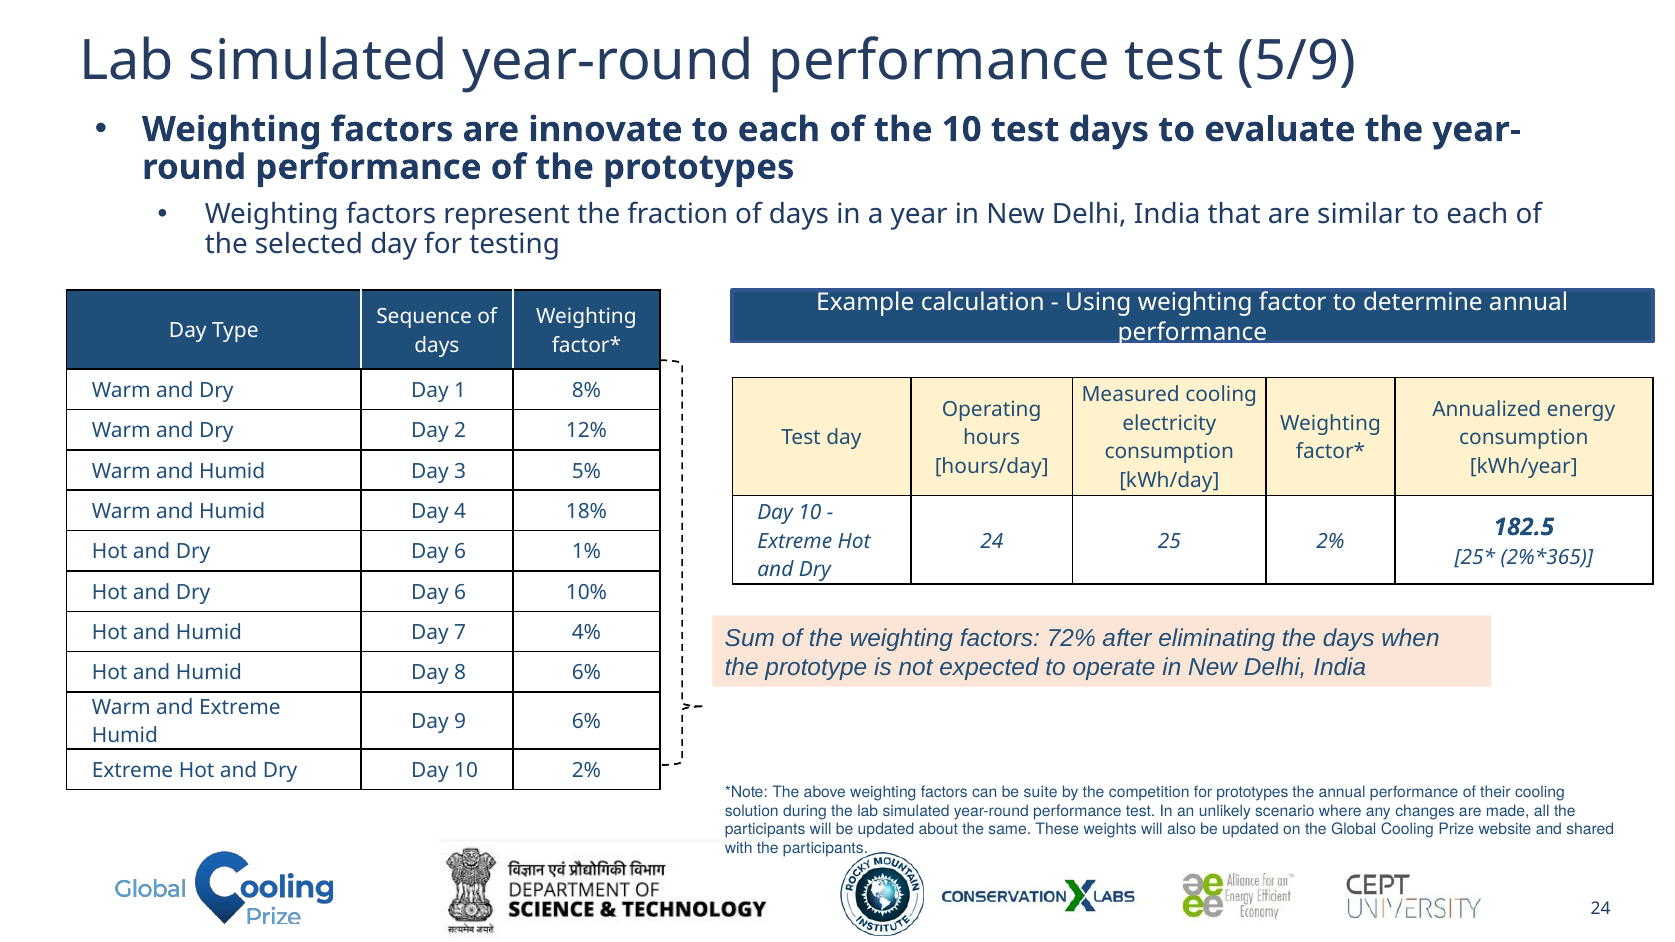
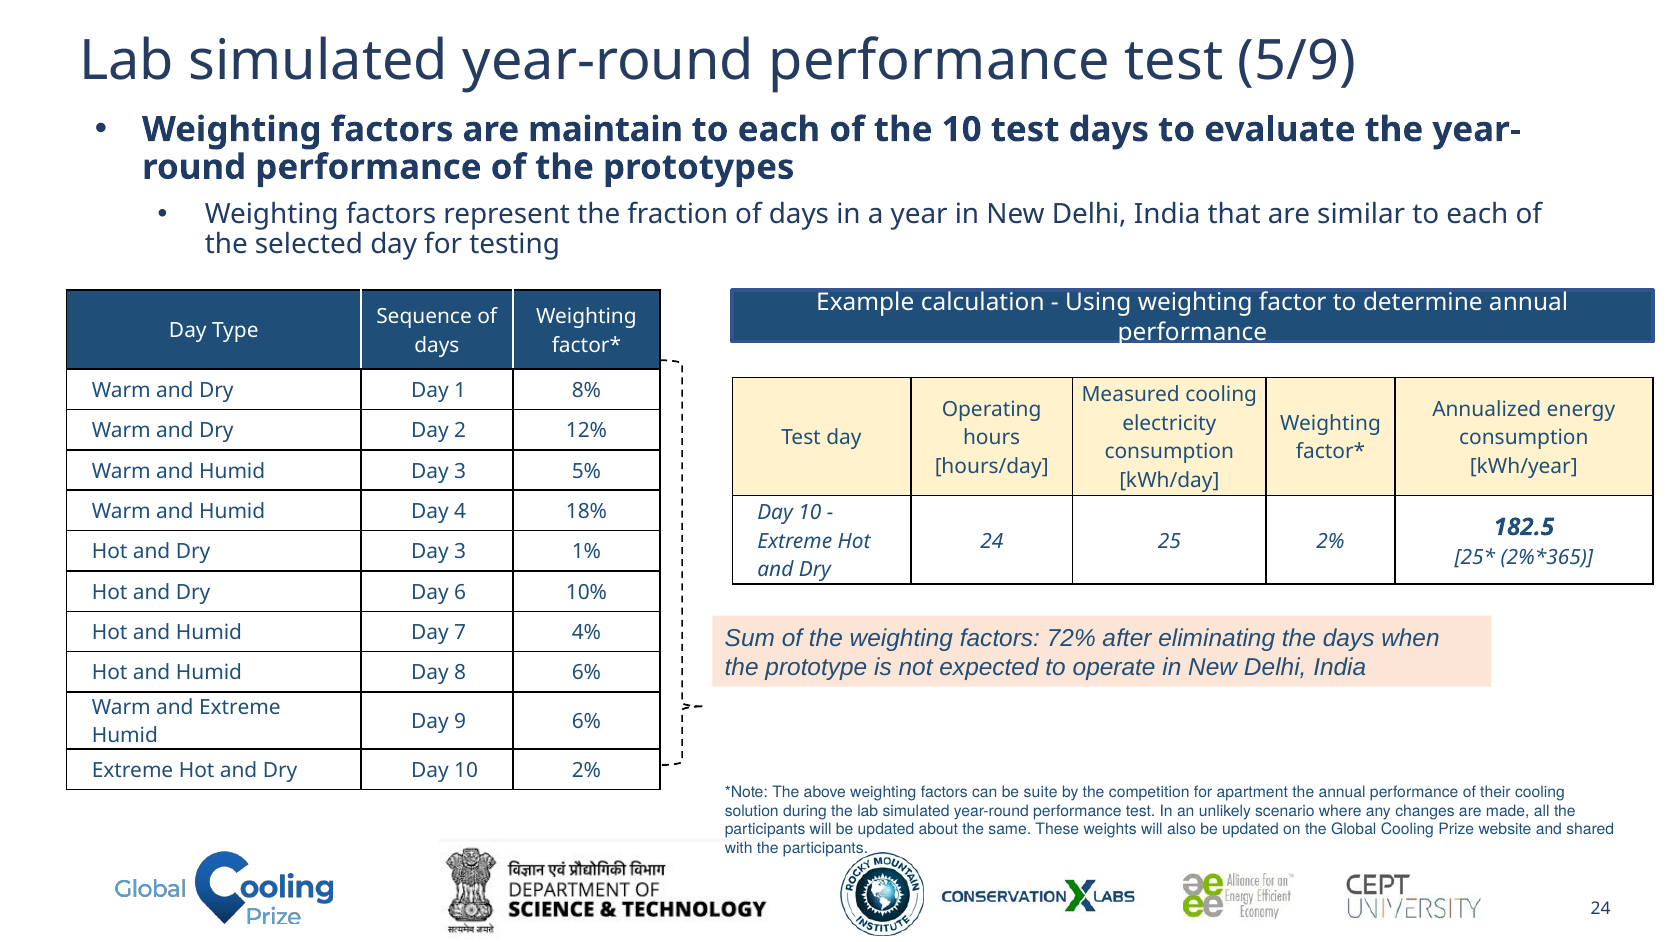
innovate: innovate -> maintain
6 at (460, 552): 6 -> 3
for prototypes: prototypes -> apartment
